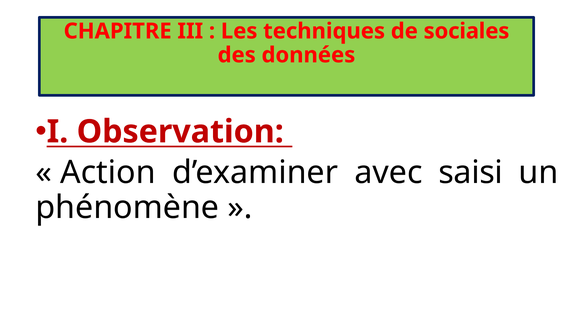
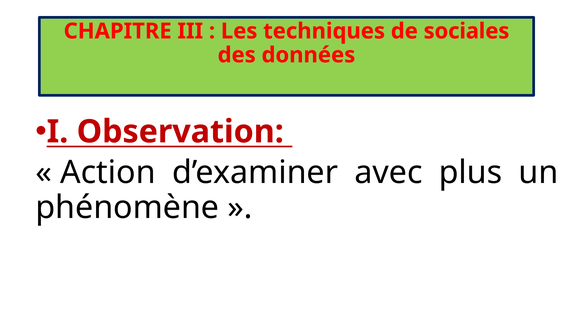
saisi: saisi -> plus
